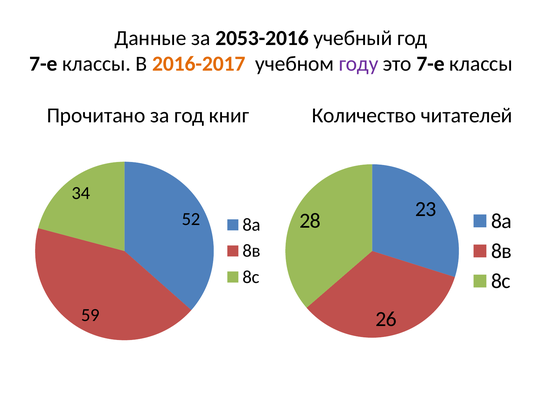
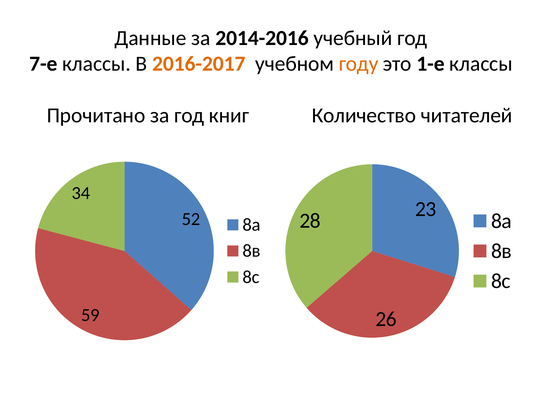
2053-2016: 2053-2016 -> 2014-2016
году colour: purple -> orange
это 7-е: 7-е -> 1-е
